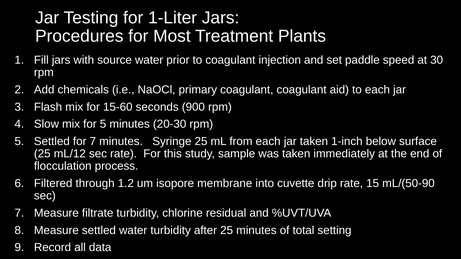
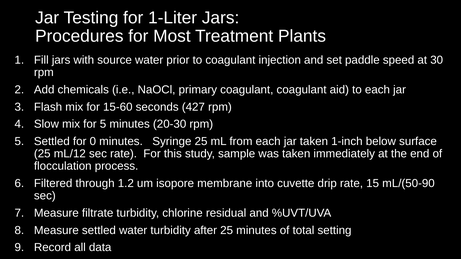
900: 900 -> 427
for 7: 7 -> 0
